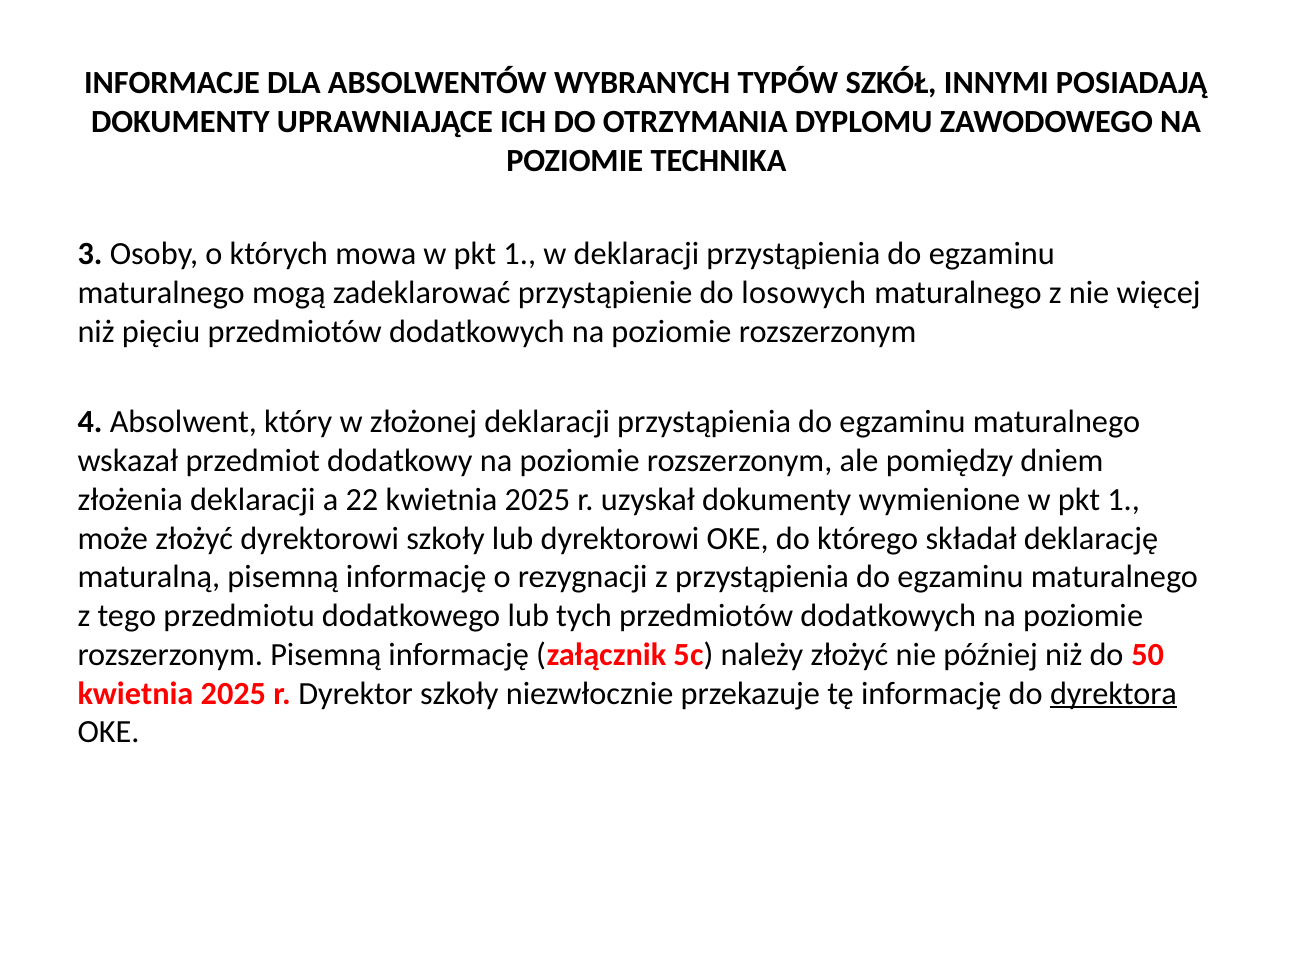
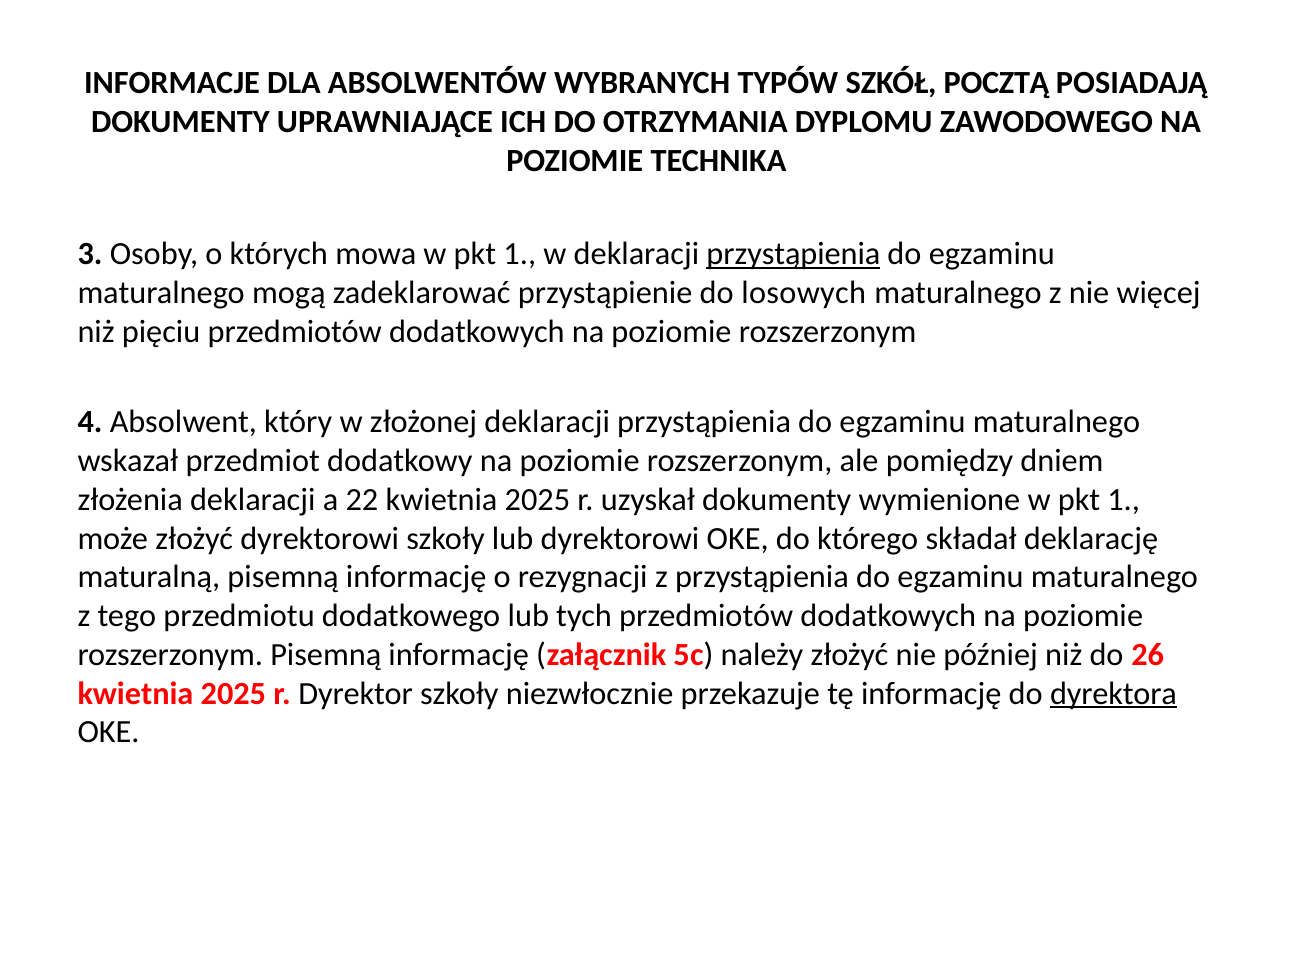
INNYMI: INNYMI -> POCZTĄ
przystąpienia at (793, 254) underline: none -> present
50: 50 -> 26
